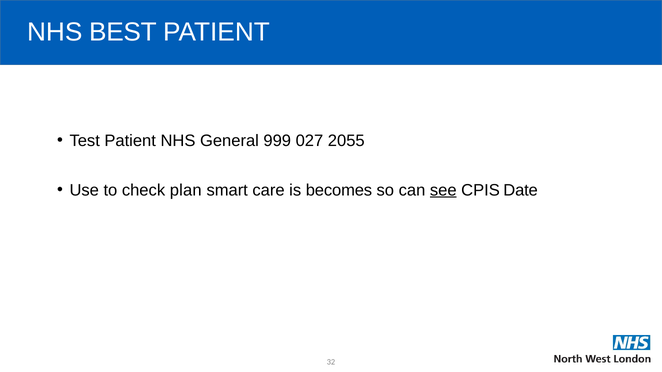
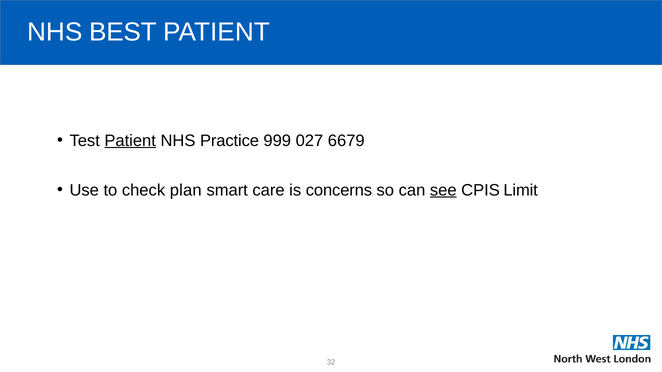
Patient at (130, 141) underline: none -> present
General: General -> Practice
2055: 2055 -> 6679
becomes: becomes -> concerns
Date: Date -> Limit
